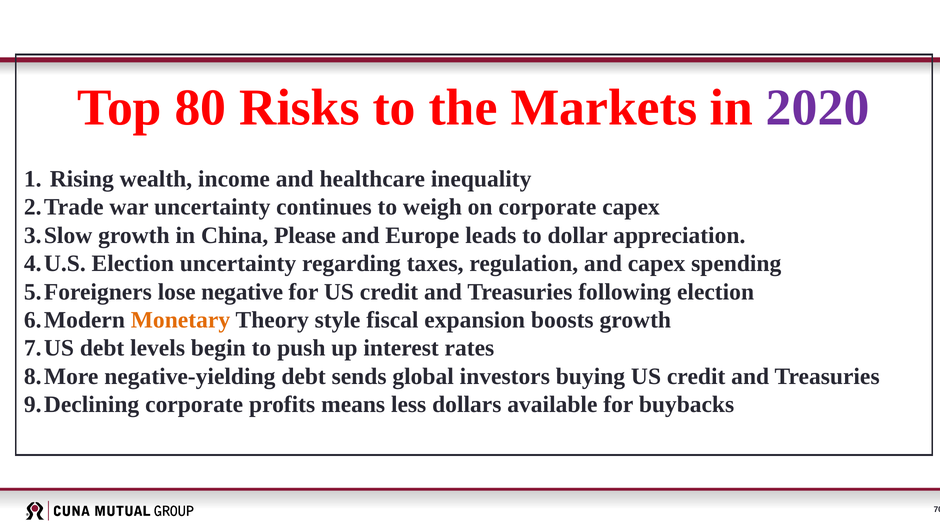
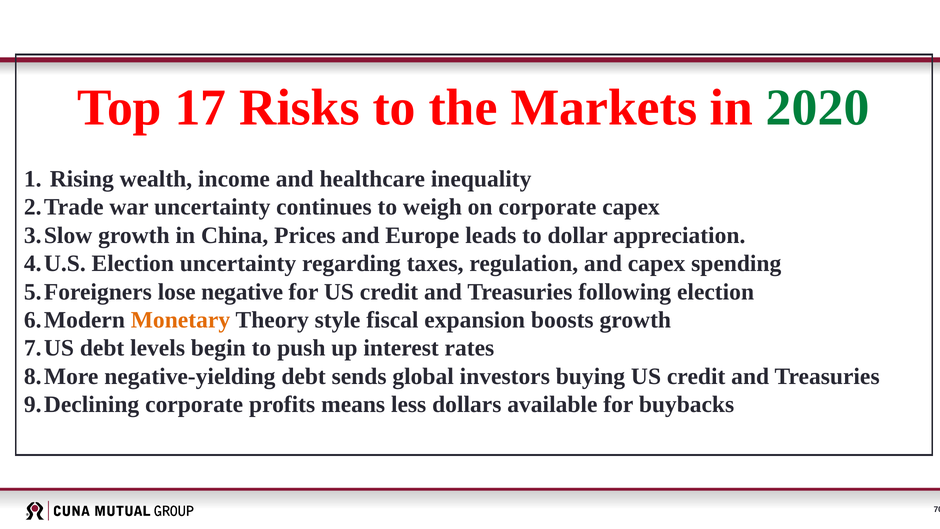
80: 80 -> 17
2020 colour: purple -> green
Please: Please -> Prices
